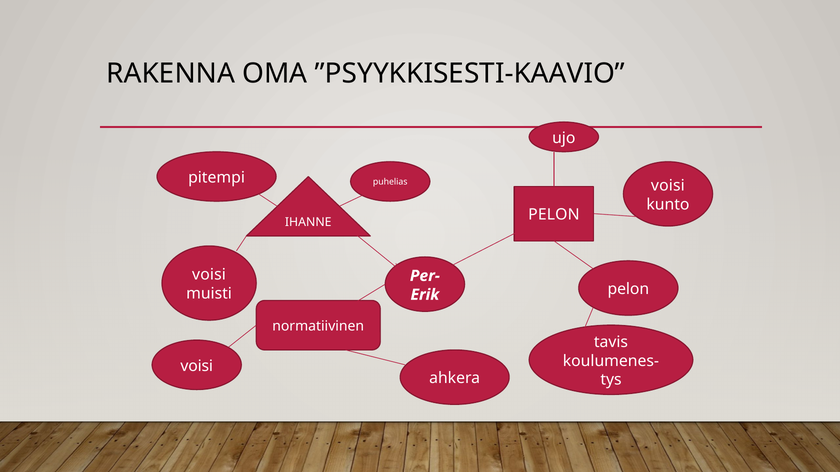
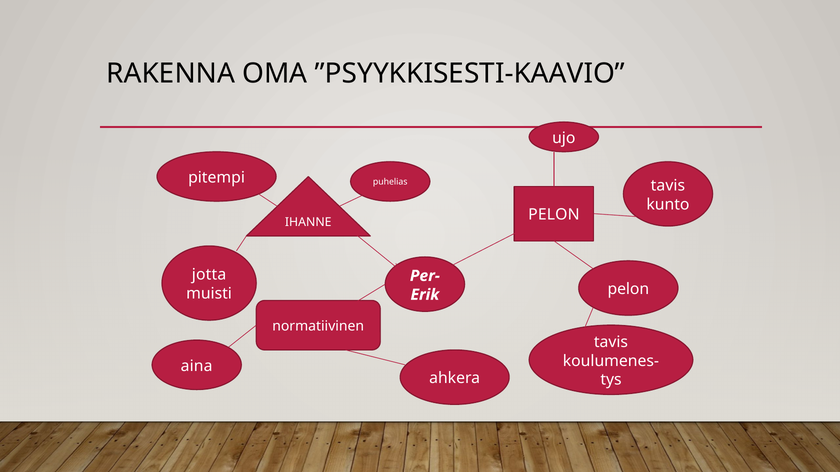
voisi at (668, 186): voisi -> tavis
voisi at (209, 275): voisi -> jotta
voisi at (197, 366): voisi -> aina
